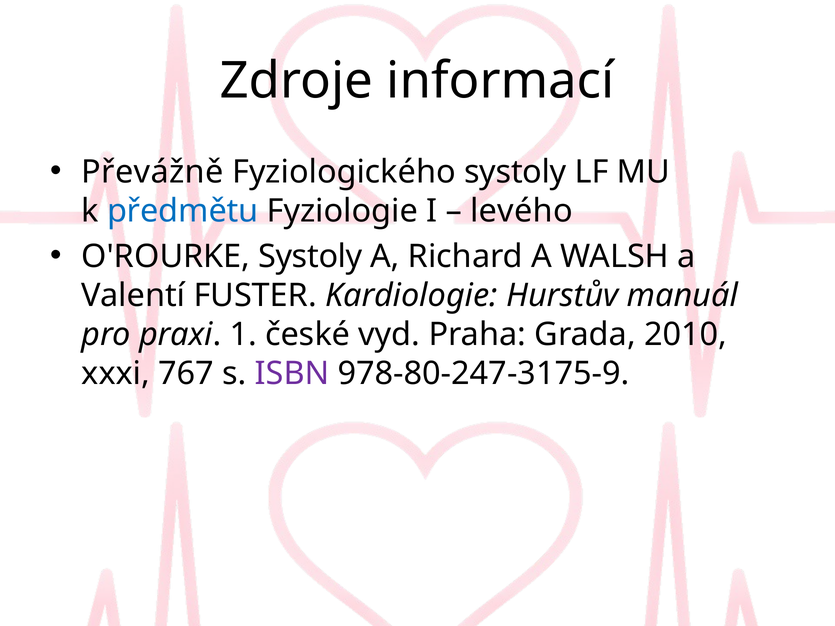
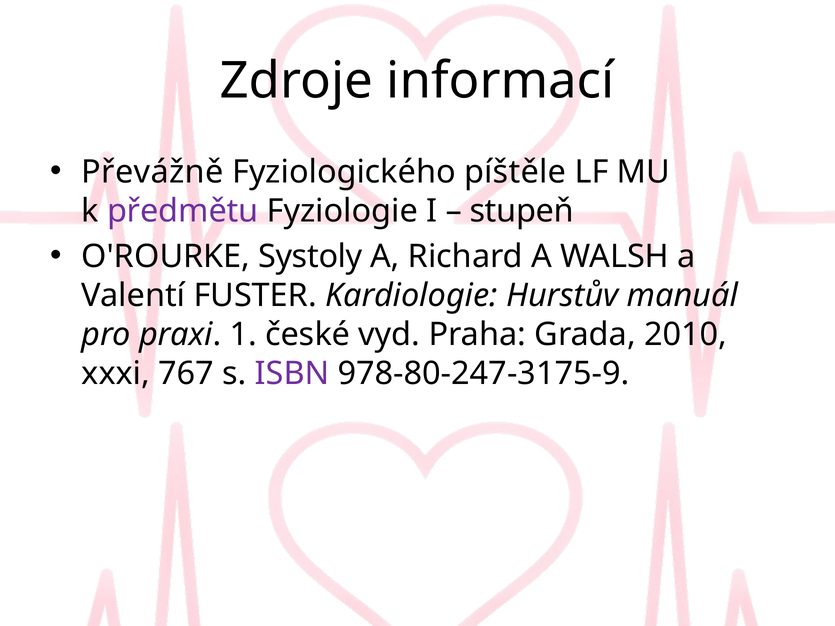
Fyziologického systoly: systoly -> píštěle
předmětu colour: blue -> purple
levého: levého -> stupeň
